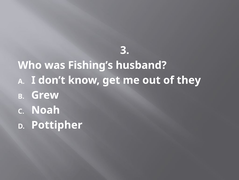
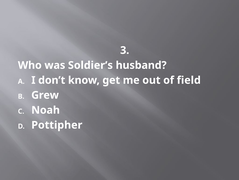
Fishing’s: Fishing’s -> Soldier’s
they: they -> field
